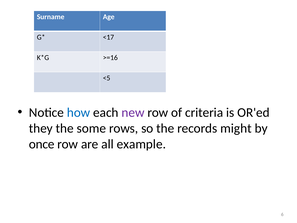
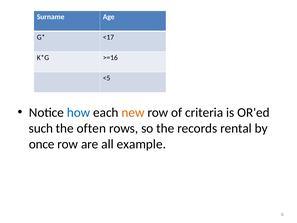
new colour: purple -> orange
they: they -> such
some: some -> often
might: might -> rental
